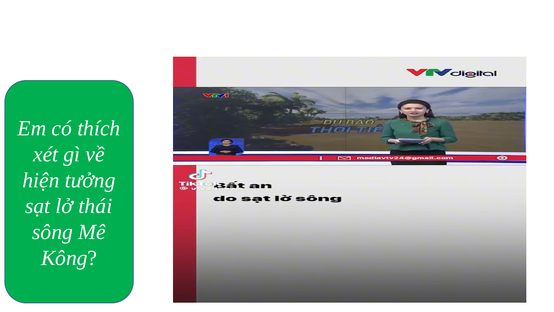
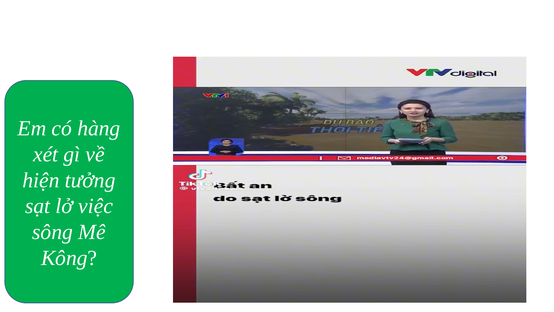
thích: thích -> hàng
thái: thái -> việc
